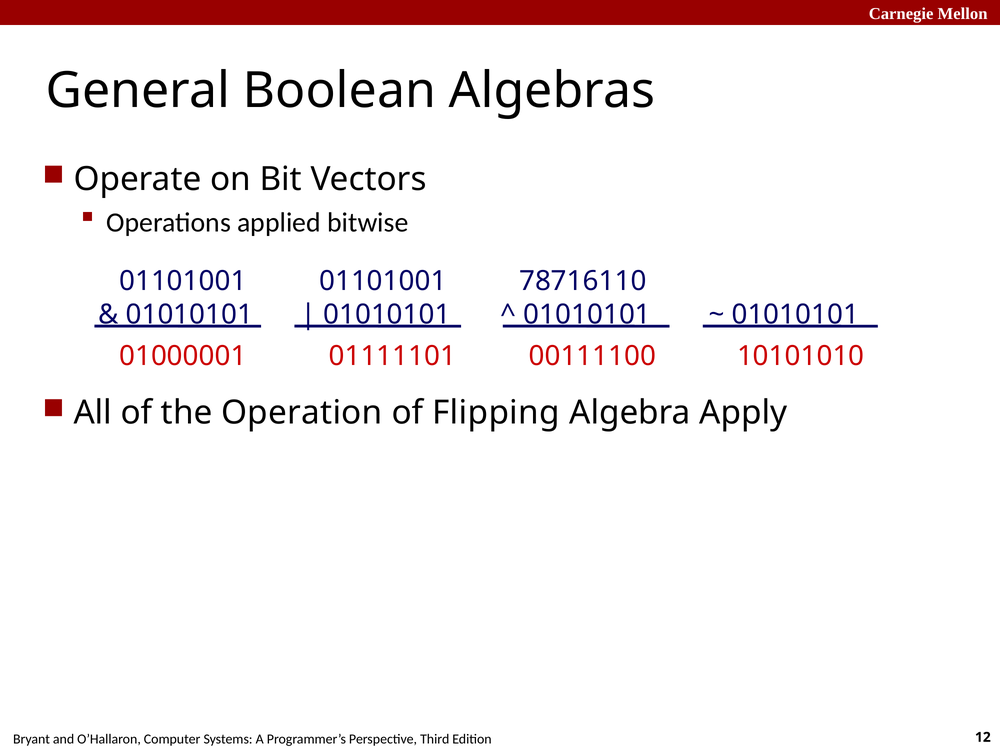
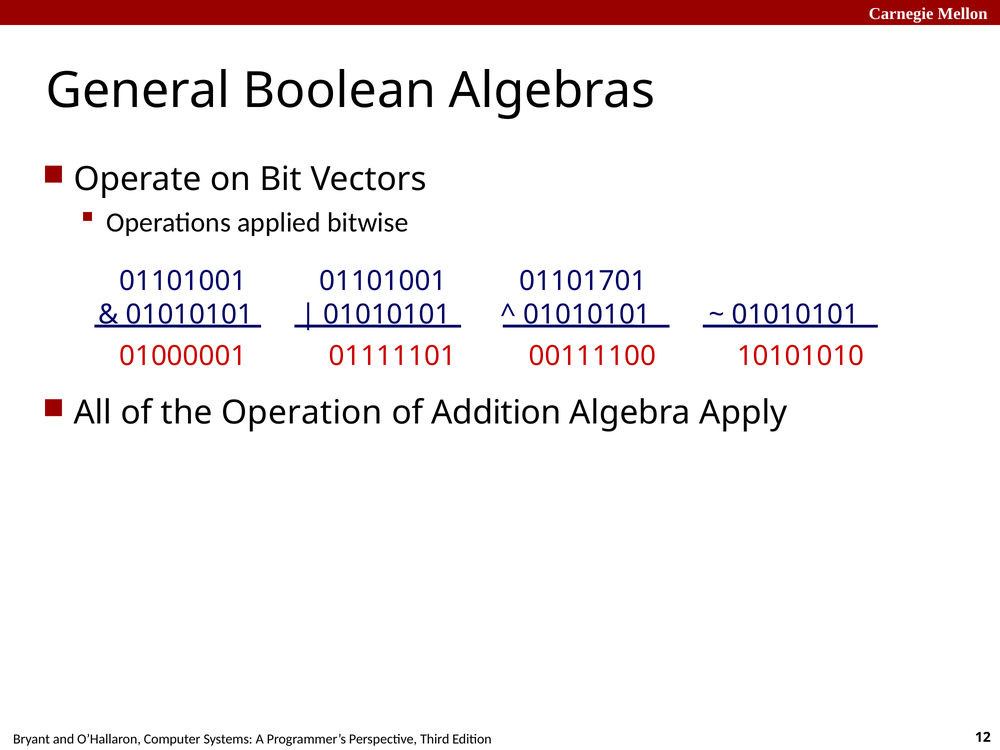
78716110: 78716110 -> 01101701
Flipping: Flipping -> Addition
